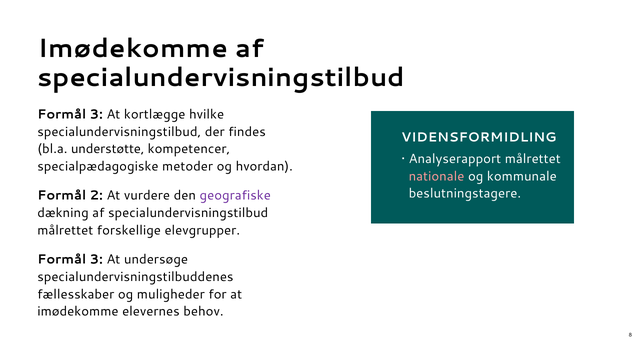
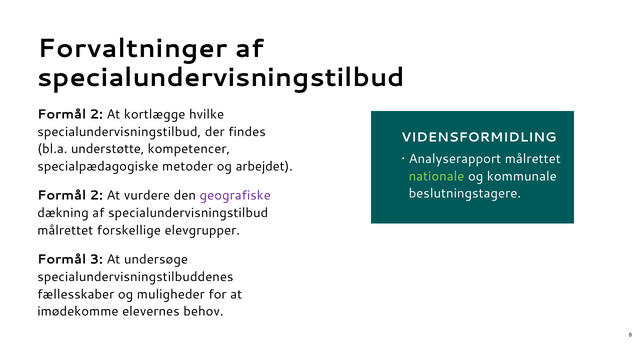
Imødekomme at (133, 49): Imødekomme -> Forvaltninger
3 at (96, 115): 3 -> 2
hvordan: hvordan -> arbejdet
nationale colour: pink -> light green
